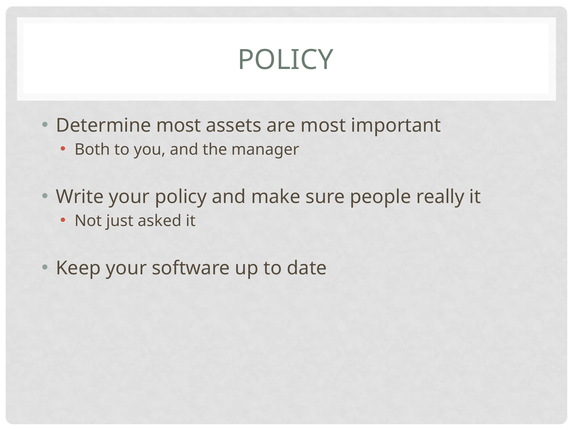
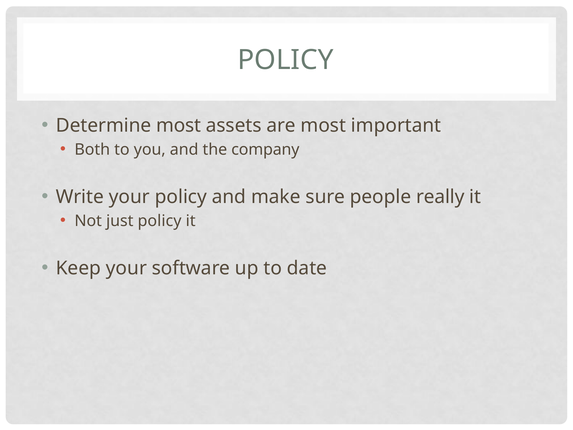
manager: manager -> company
just asked: asked -> policy
